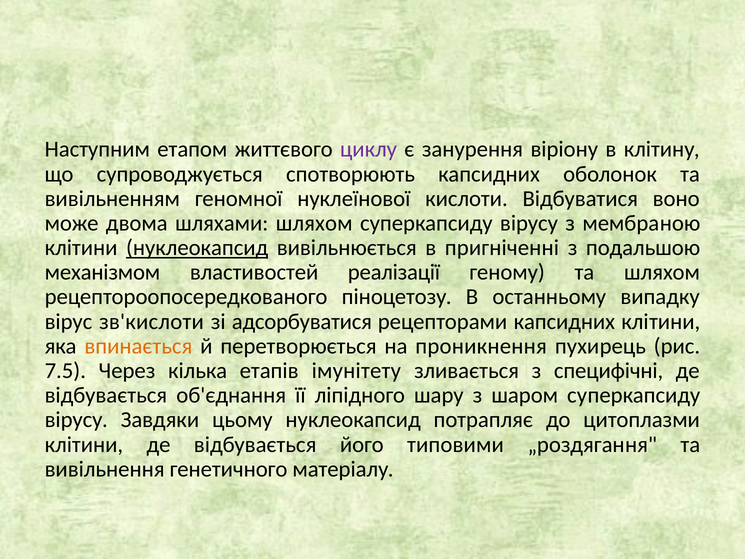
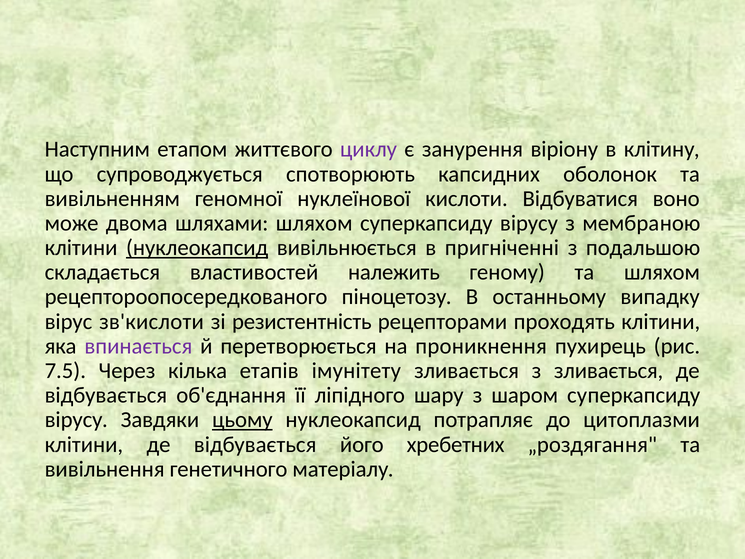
механізмом: механізмом -> складається
реалізації: реалізації -> належить
адсорбуватися: адсорбуватися -> резистентність
рецепторами капсидних: капсидних -> проходять
впинається colour: orange -> purple
з специфічні: специфічні -> зливається
цьому underline: none -> present
типовими: типовими -> хребетних
